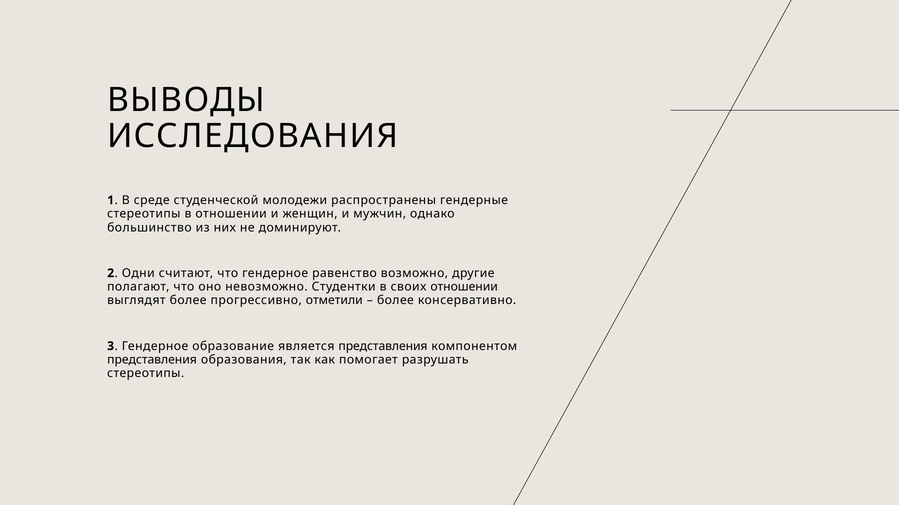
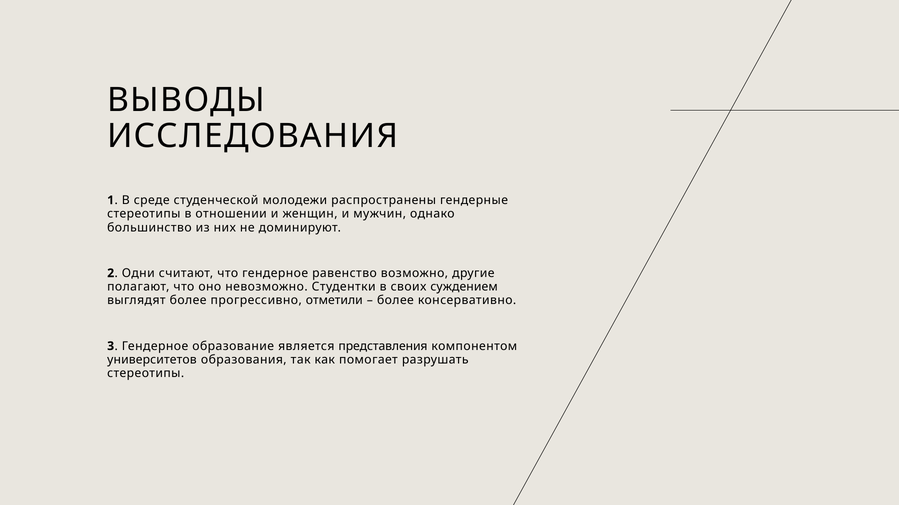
своих отношении: отношении -> суждением
представления at (152, 360): представления -> университетов
